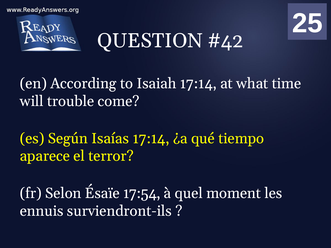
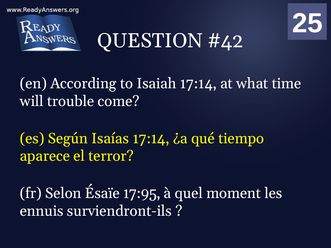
17:54: 17:54 -> 17:95
